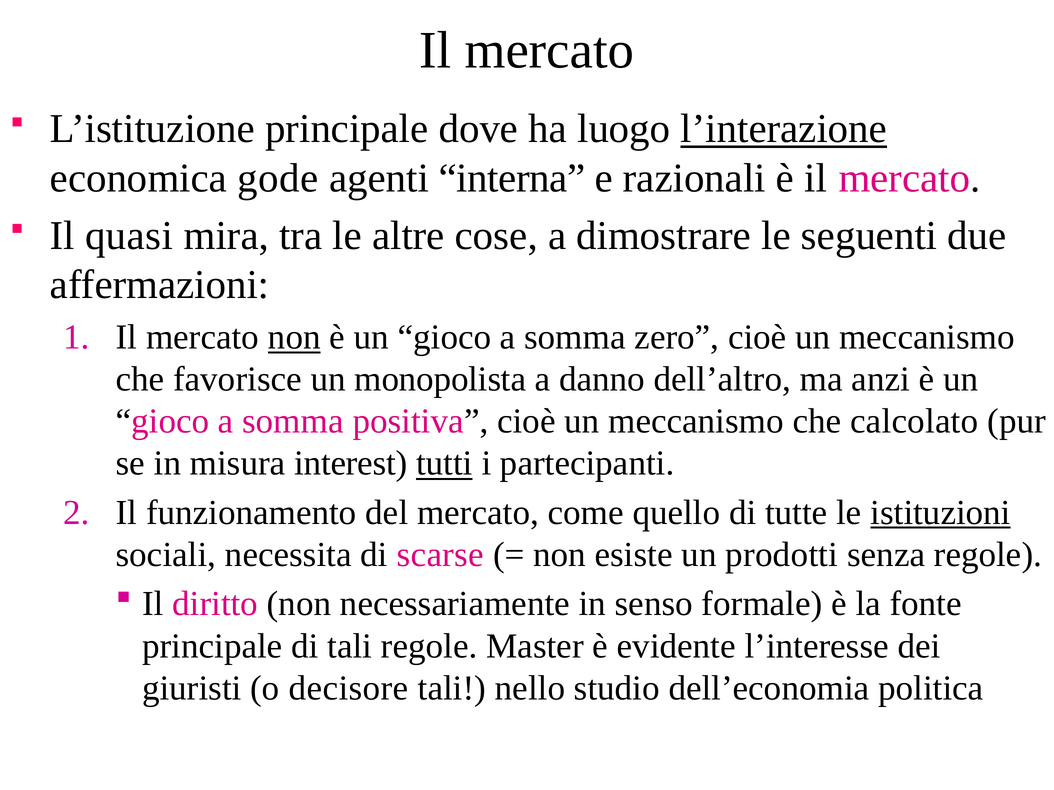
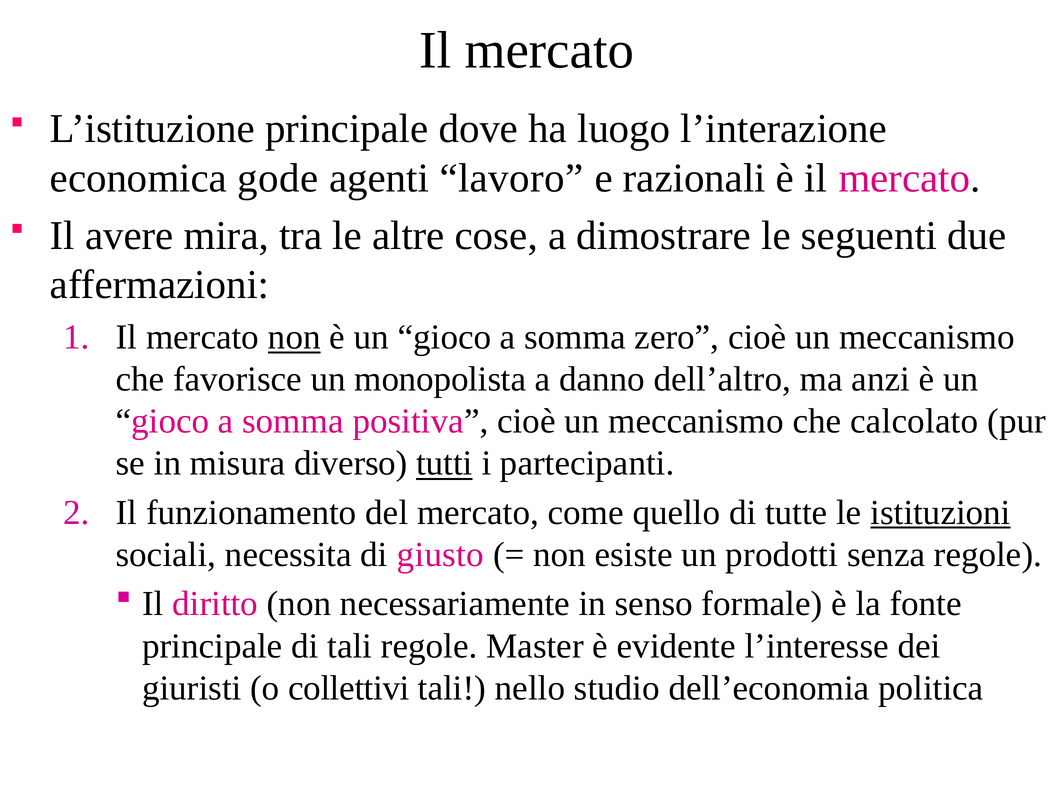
l’interazione underline: present -> none
interna: interna -> lavoro
quasi: quasi -> avere
interest: interest -> diverso
scarse: scarse -> giusto
decisore: decisore -> collettivi
